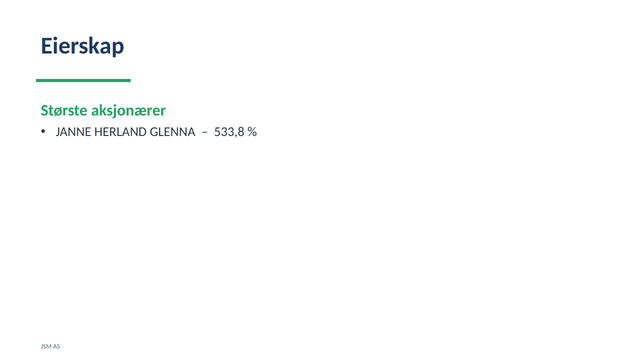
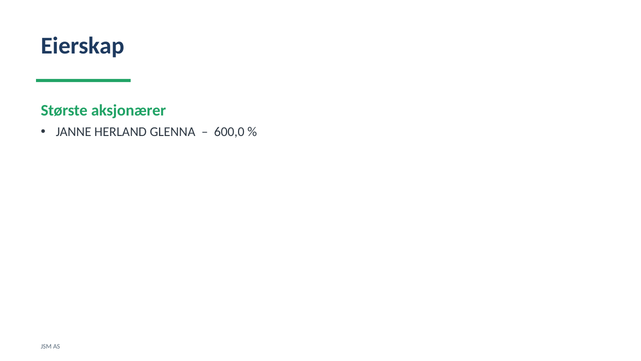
533,8: 533,8 -> 600,0
